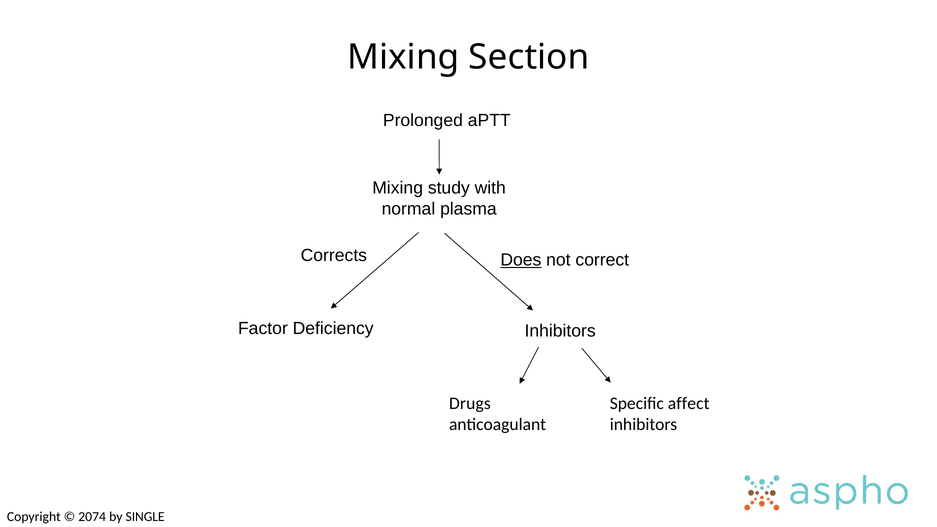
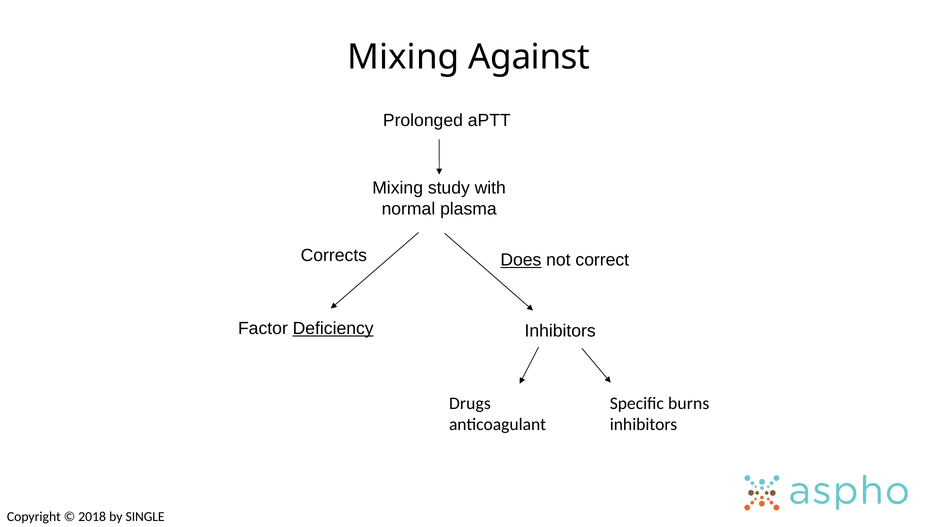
Section: Section -> Against
Deficiency underline: none -> present
affect: affect -> burns
2074: 2074 -> 2018
